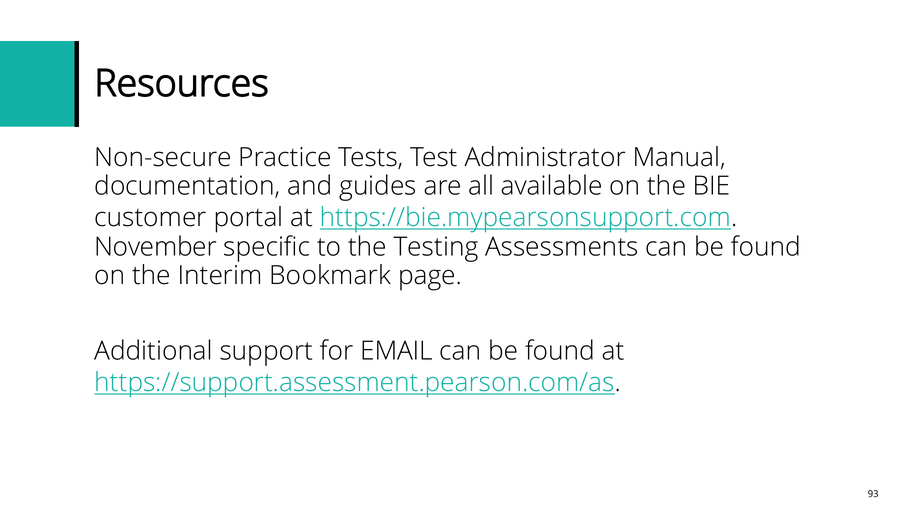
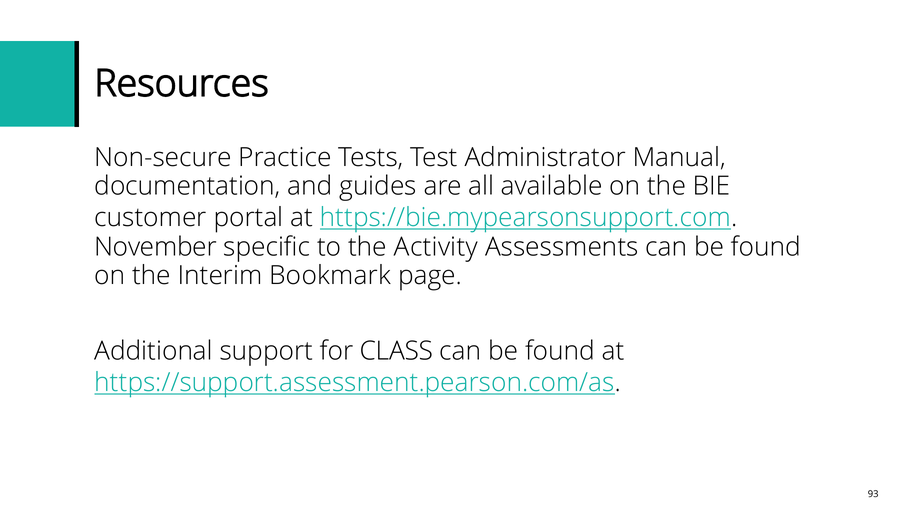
Testing: Testing -> Activity
EMAIL: EMAIL -> CLASS
